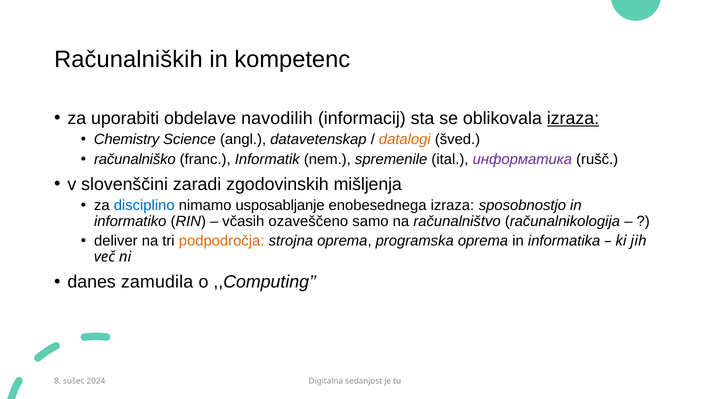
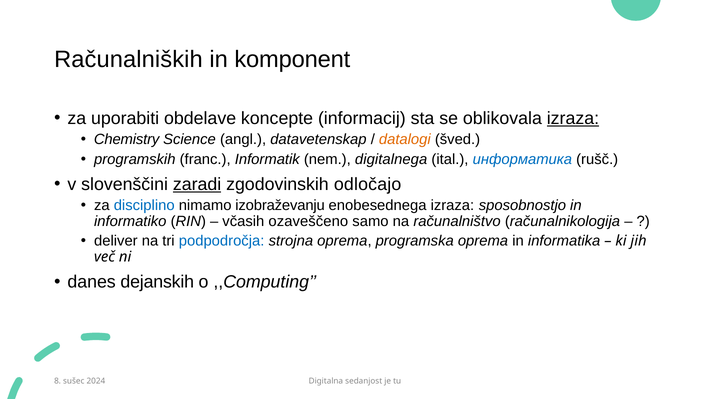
kompetenc: kompetenc -> komponent
navodilih: navodilih -> koncepte
računalniško: računalniško -> programskih
spremenile: spremenile -> digitalnega
информатика colour: purple -> blue
zaradi underline: none -> present
mišljenja: mišljenja -> odločajo
usposabljanje: usposabljanje -> izobraževanju
podpodročja colour: orange -> blue
zamudila: zamudila -> dejanskih
